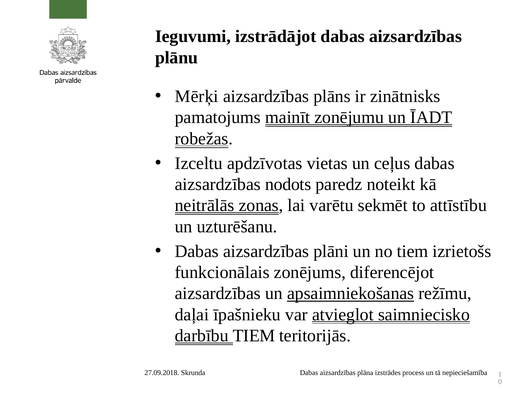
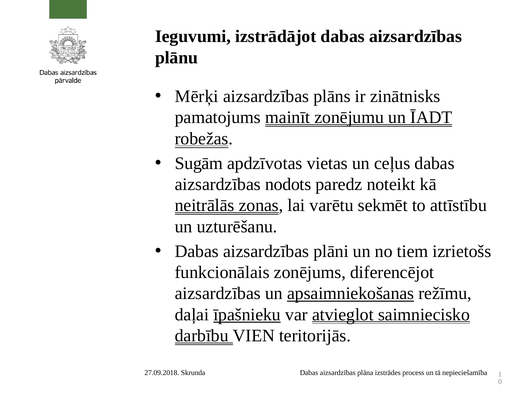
Izceltu: Izceltu -> Sugām
īpašnieku underline: none -> present
darbību TIEM: TIEM -> VIEN
